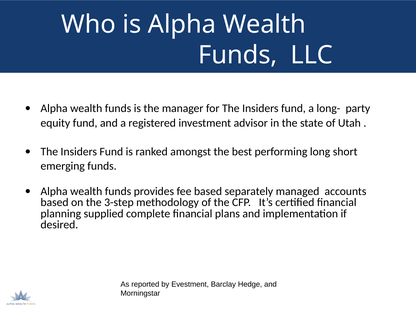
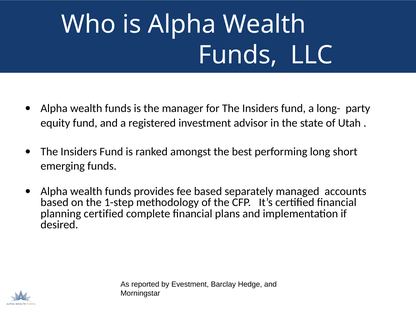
3-step: 3-step -> 1-step
planning supplied: supplied -> certified
